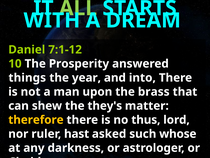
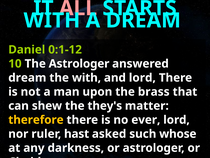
ALL colour: light green -> pink
7:1-12: 7:1-12 -> 0:1-12
The Prosperity: Prosperity -> Astrologer
things at (27, 78): things -> dream
the year: year -> with
and into: into -> lord
thus: thus -> ever
